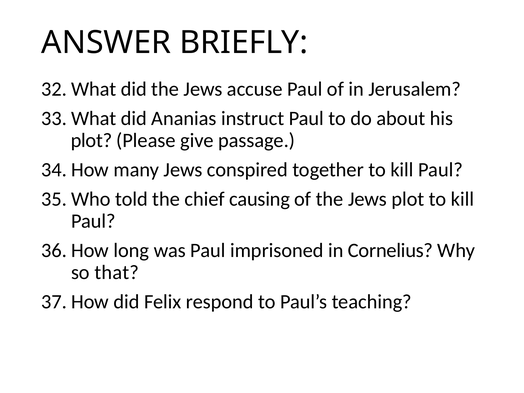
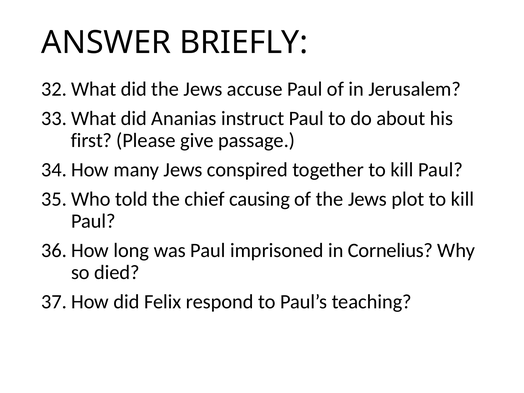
plot at (91, 140): plot -> first
that: that -> died
